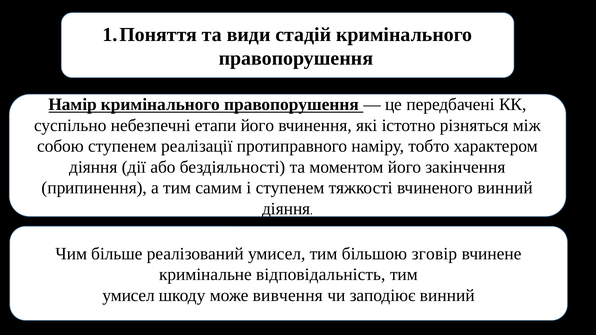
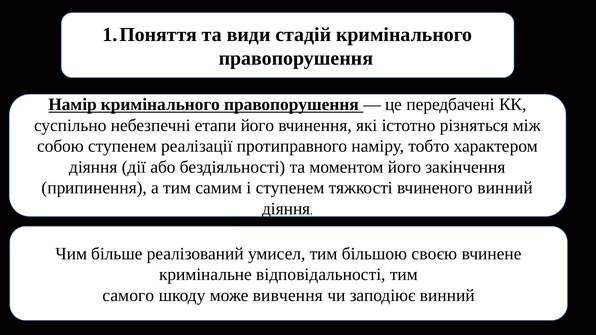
зговір: зговір -> своєю
відповідальність: відповідальність -> відповідальності
умисел at (129, 296): умисел -> самого
